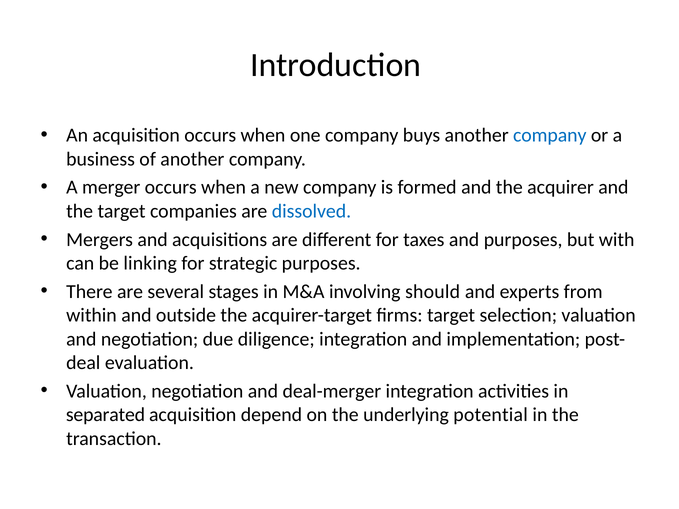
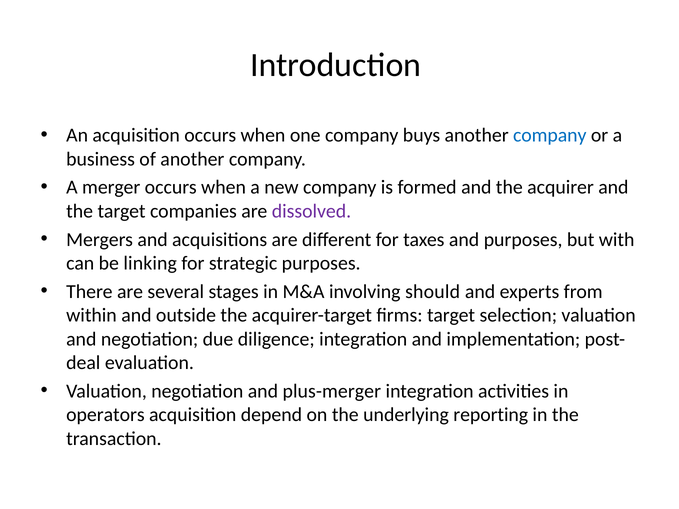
dissolved colour: blue -> purple
deal-merger: deal-merger -> plus-merger
separated: separated -> operators
potential: potential -> reporting
